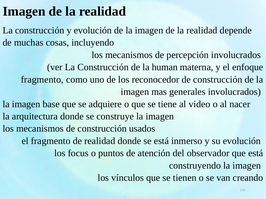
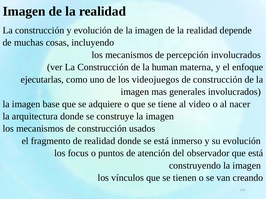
fragmento at (42, 80): fragmento -> ejecutarlas
reconocedor: reconocedor -> videojuegos
